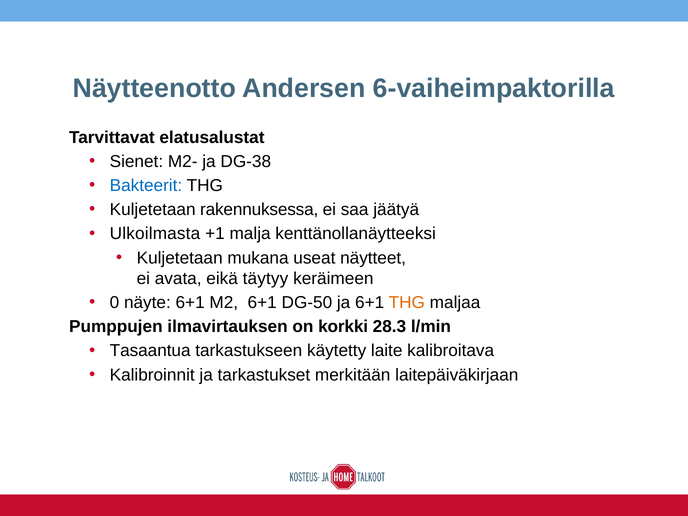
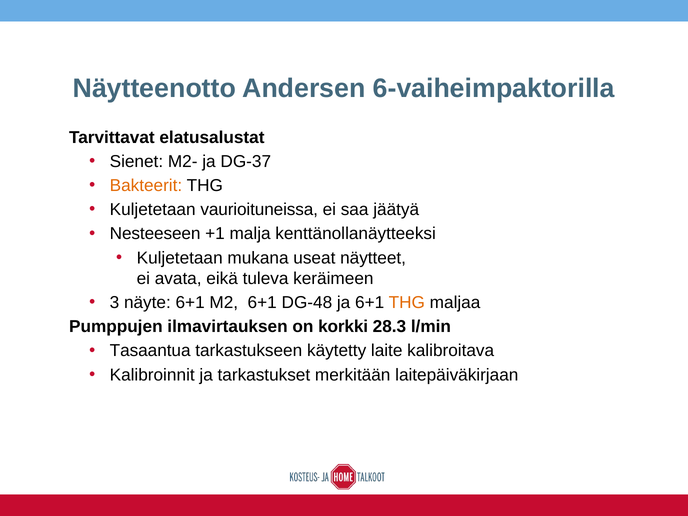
DG-38: DG-38 -> DG-37
Bakteerit colour: blue -> orange
rakennuksessa: rakennuksessa -> vaurioituneissa
Ulkoilmasta: Ulkoilmasta -> Nesteeseen
täytyy: täytyy -> tuleva
0: 0 -> 3
DG-50: DG-50 -> DG-48
